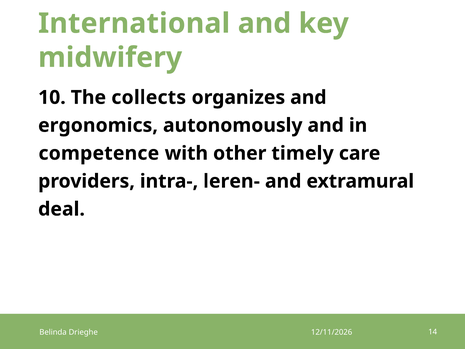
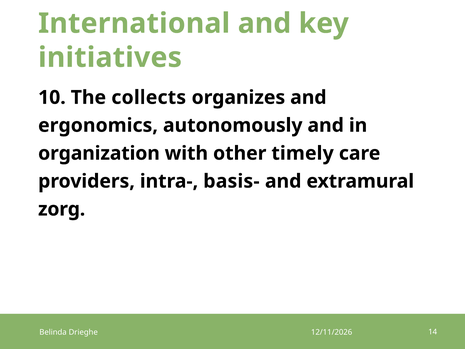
midwifery: midwifery -> initiatives
competence: competence -> organization
leren-: leren- -> basis-
deal: deal -> zorg
